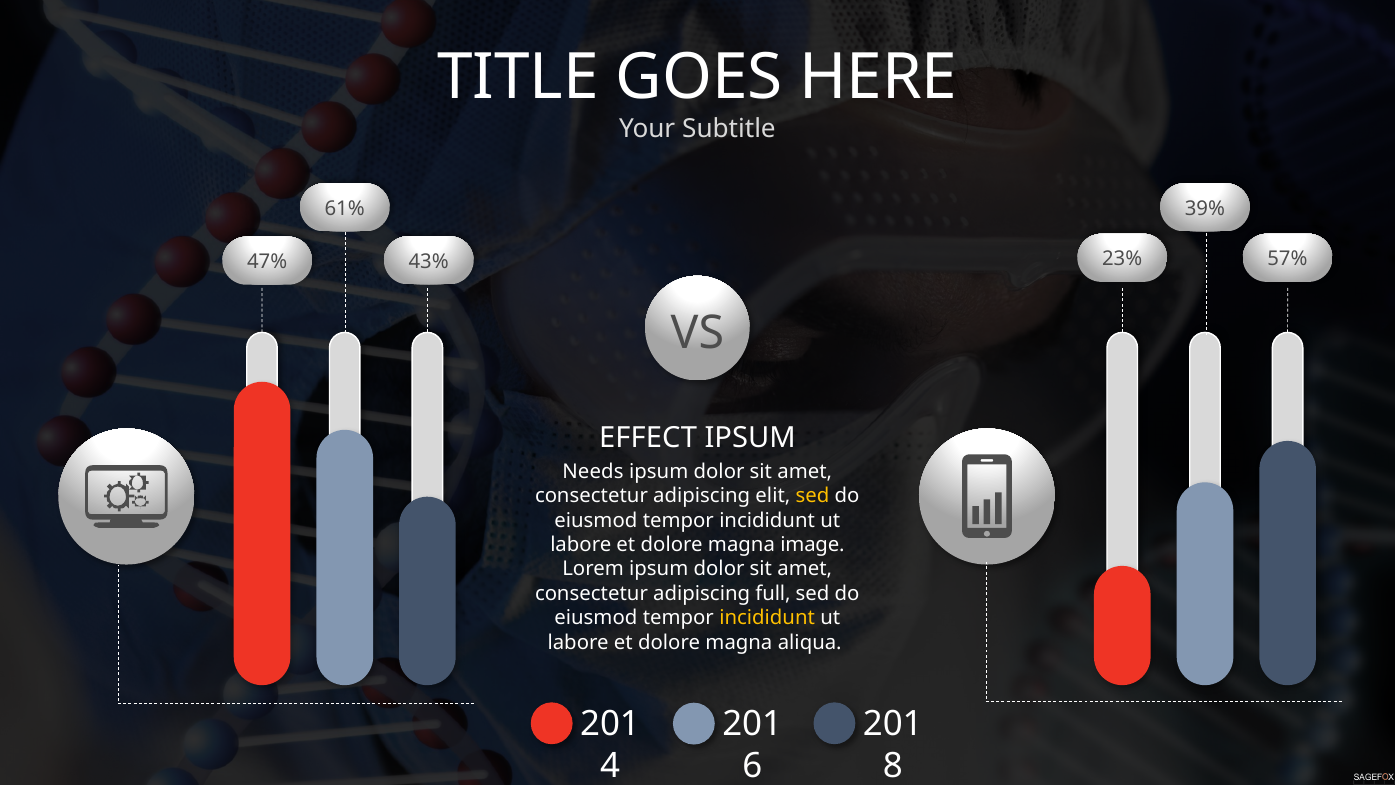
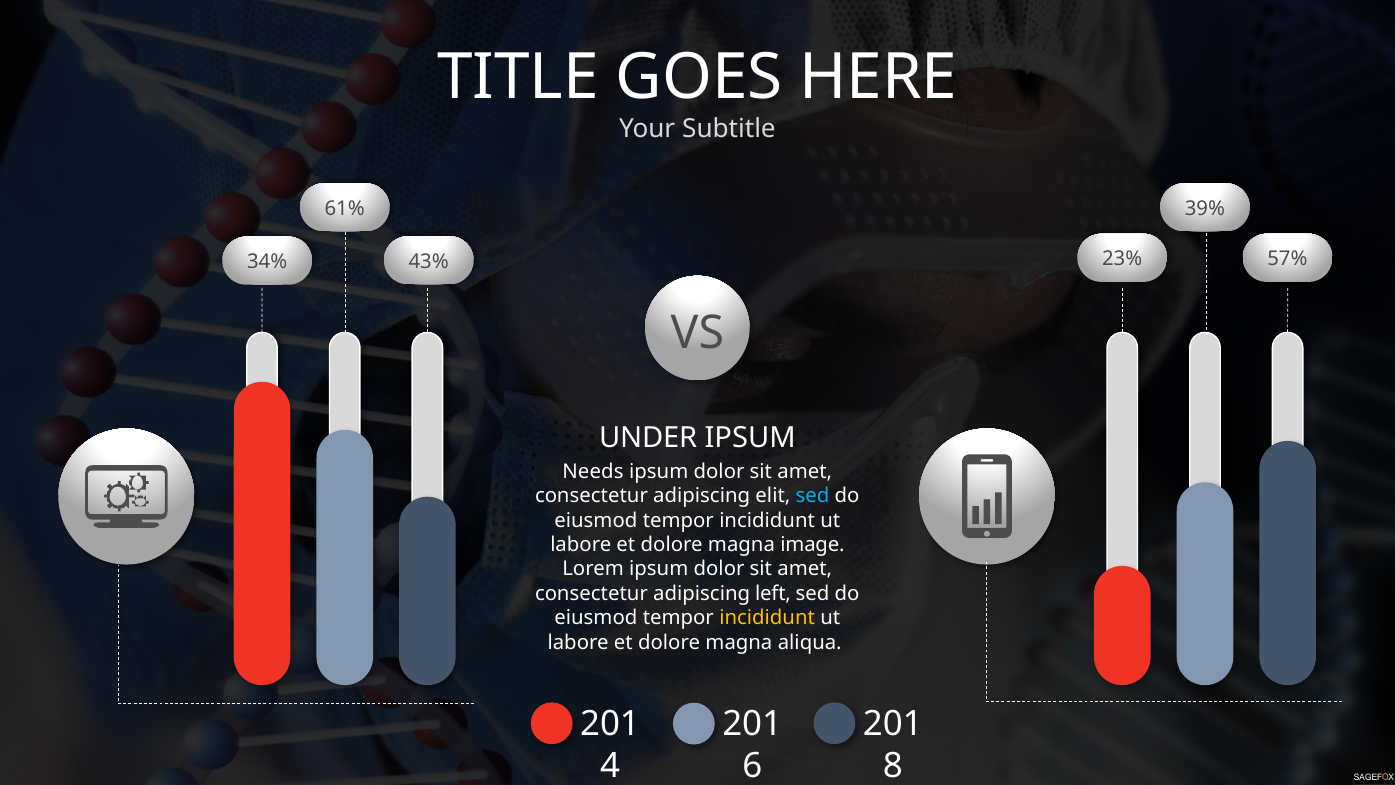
47%: 47% -> 34%
EFFECT: EFFECT -> UNDER
sed at (813, 496) colour: yellow -> light blue
full: full -> left
